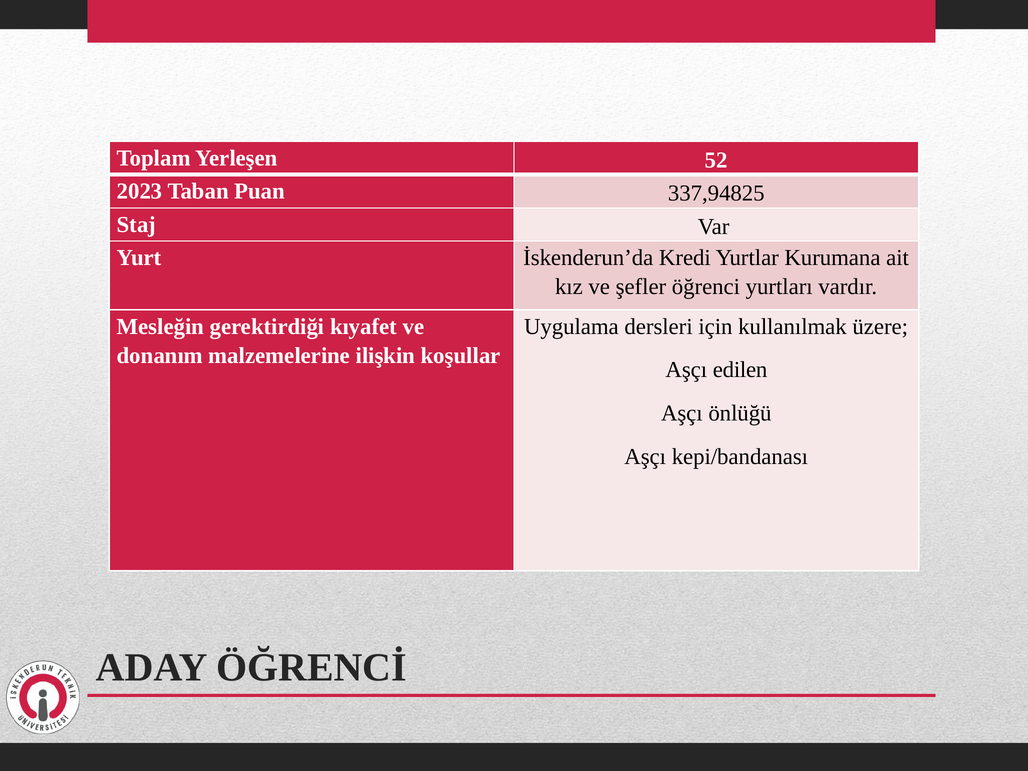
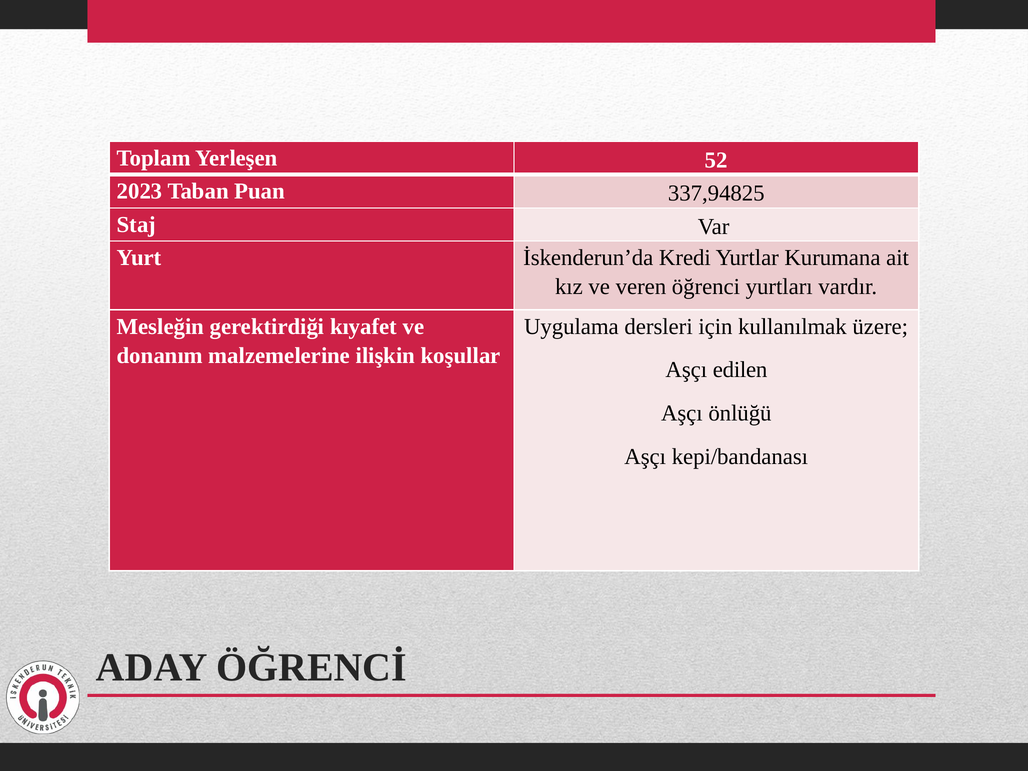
şefler: şefler -> veren
